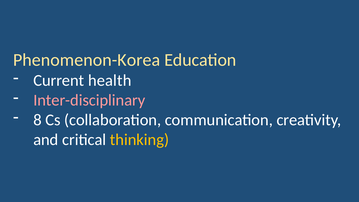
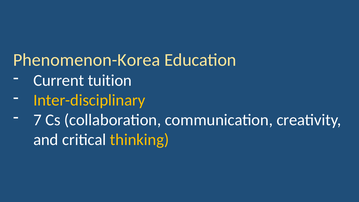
health: health -> tuition
Inter-disciplinary colour: pink -> yellow
8: 8 -> 7
